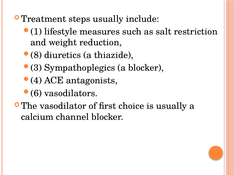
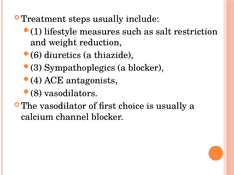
8: 8 -> 6
6: 6 -> 8
